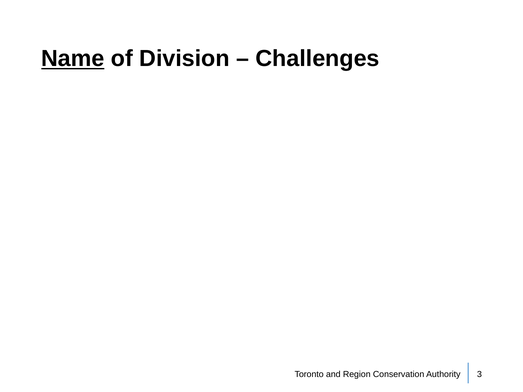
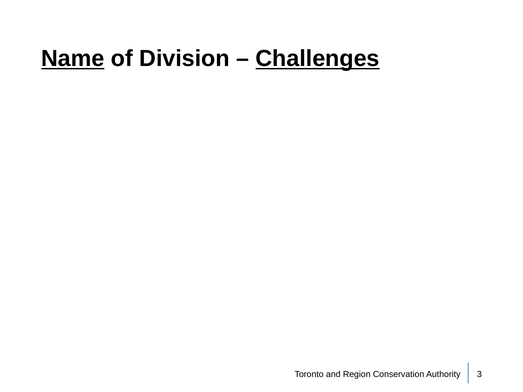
Challenges underline: none -> present
